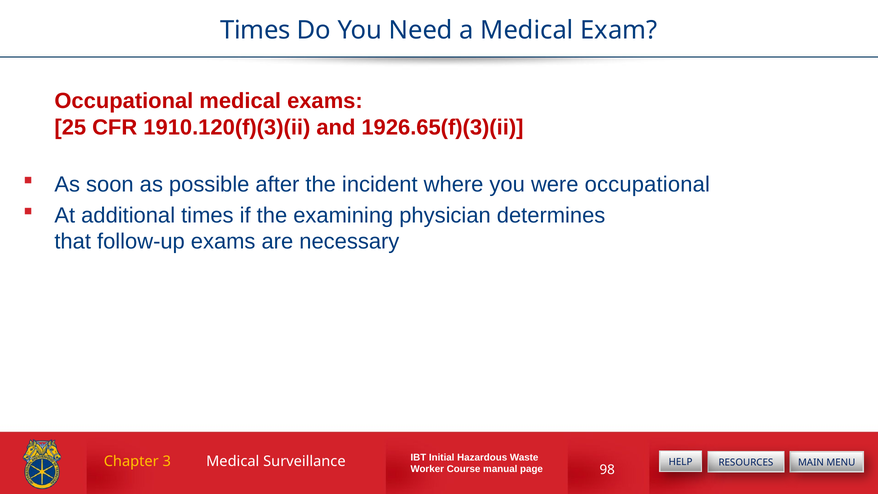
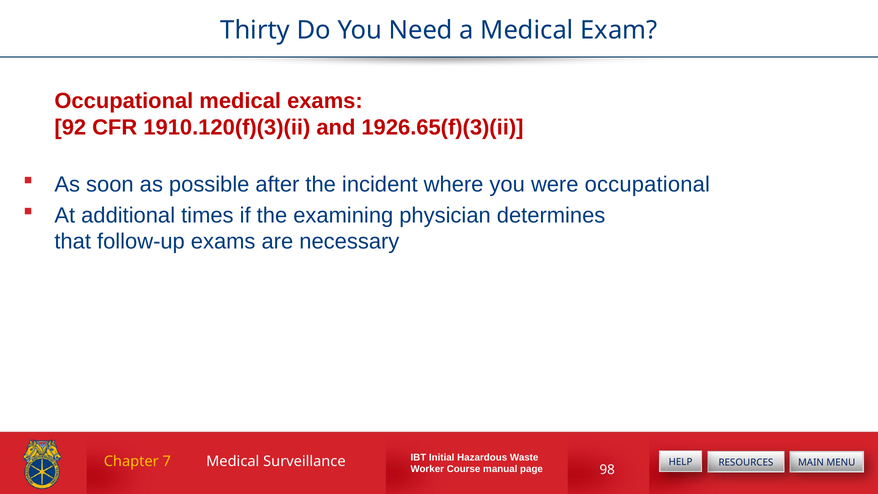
Times at (255, 30): Times -> Thirty
25: 25 -> 92
3: 3 -> 7
